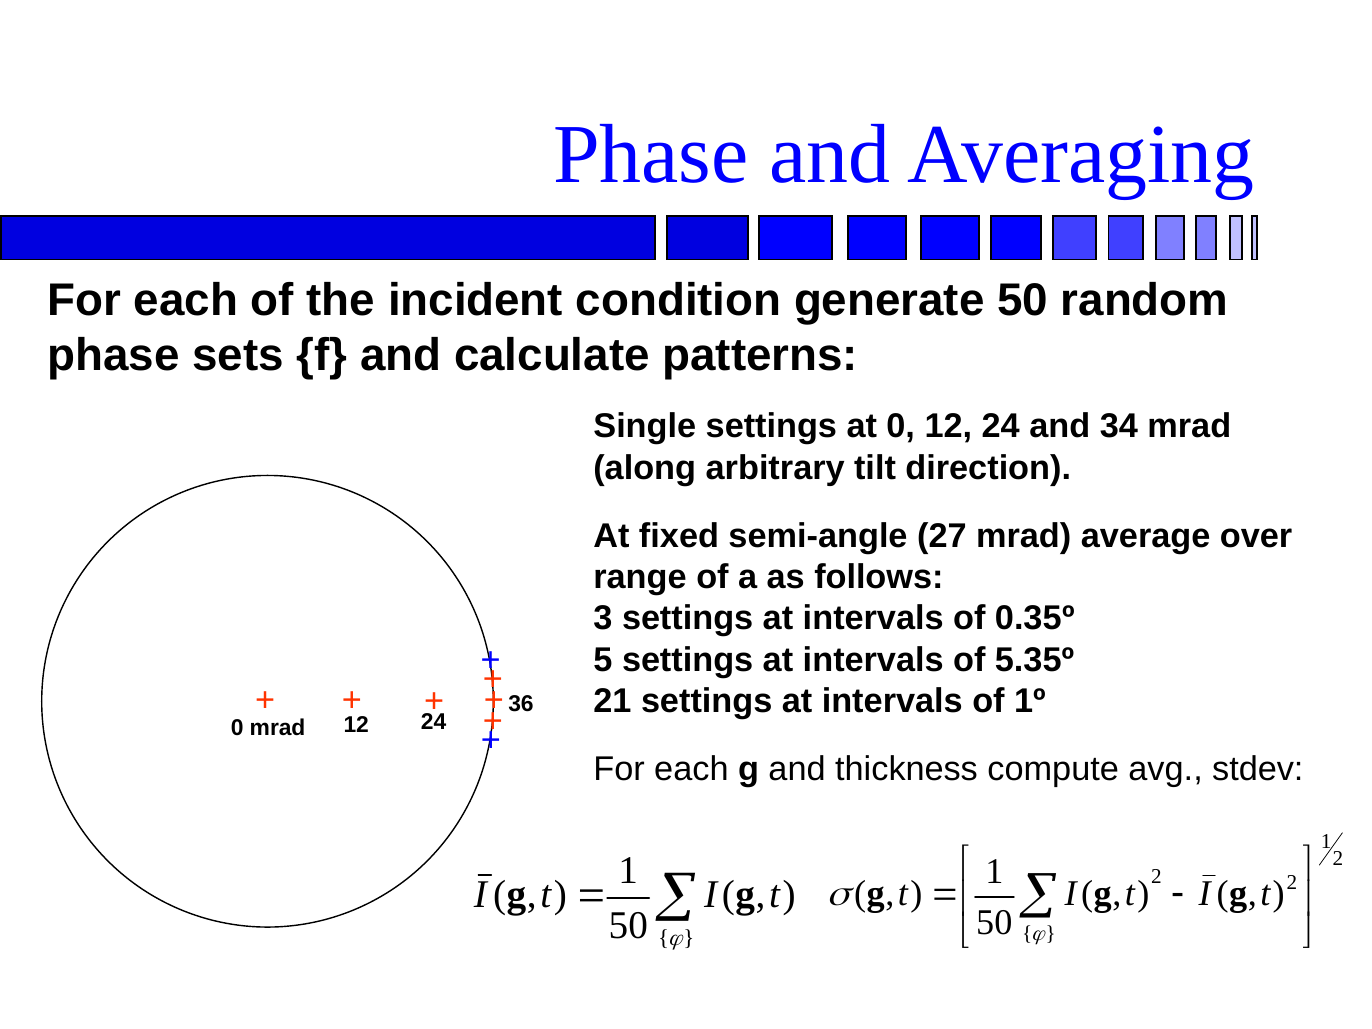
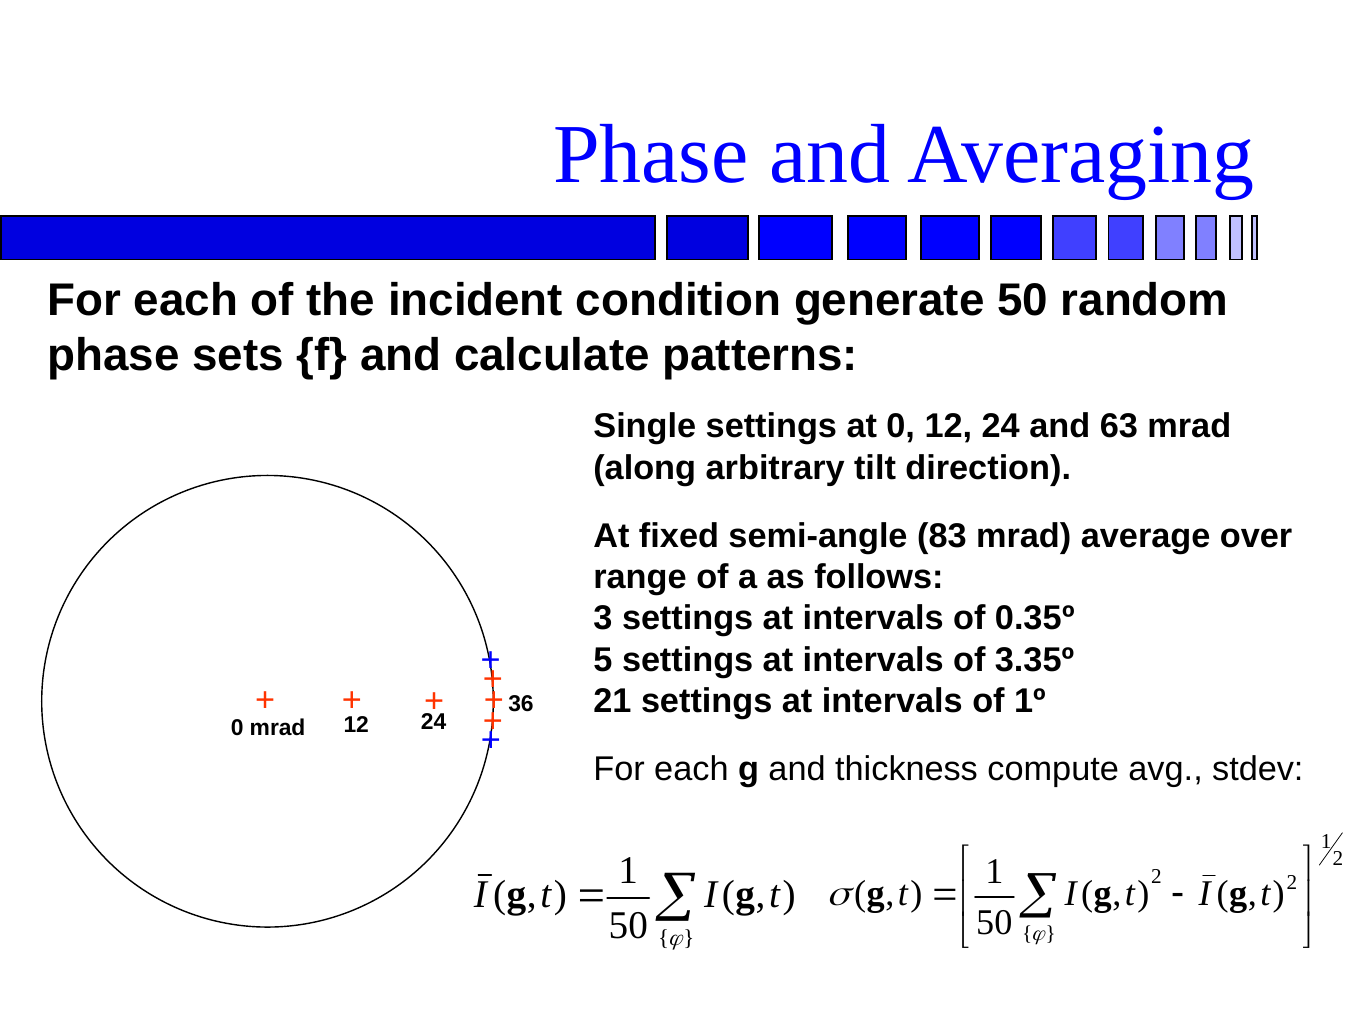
34: 34 -> 63
27: 27 -> 83
5.35º: 5.35º -> 3.35º
